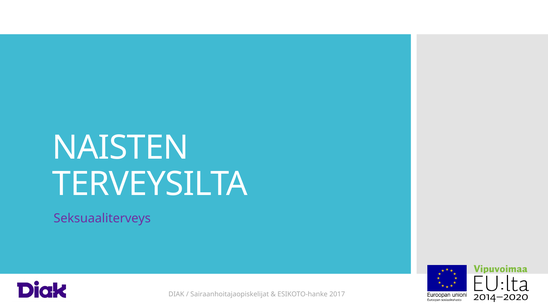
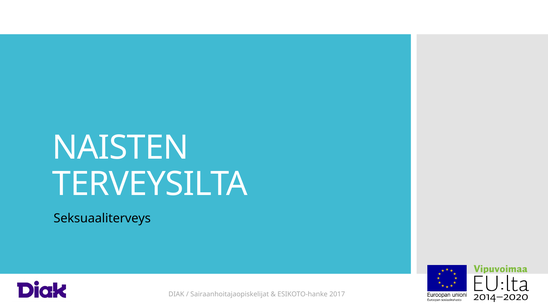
Seksuaaliterveys colour: purple -> black
